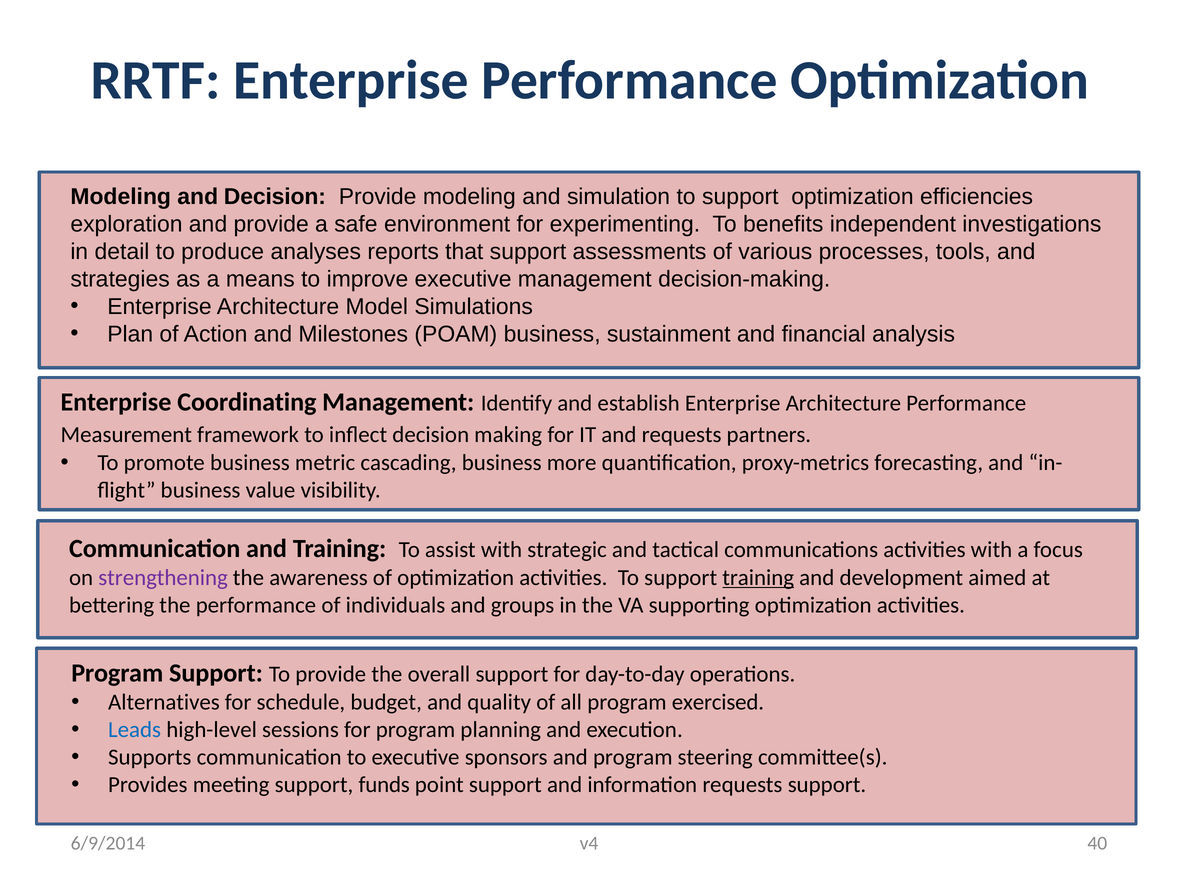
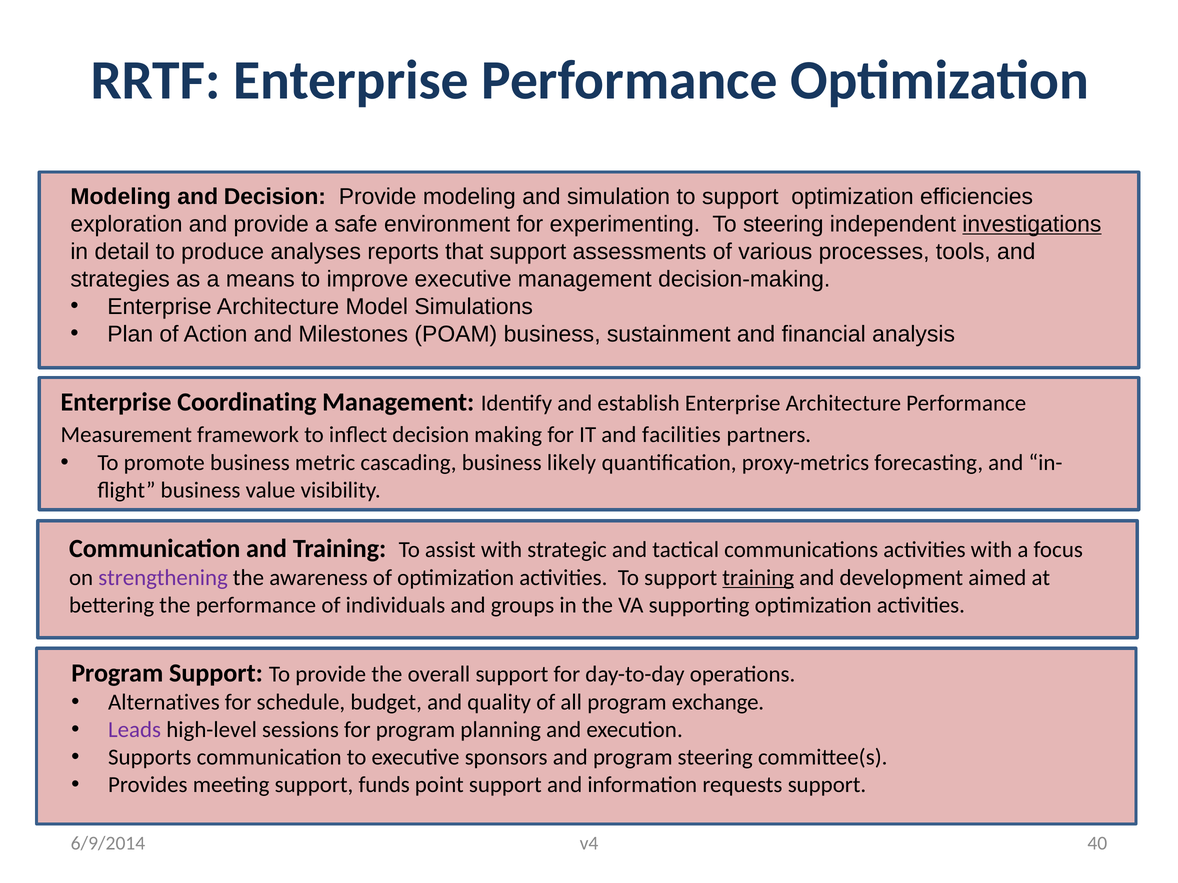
To benefits: benefits -> steering
investigations underline: none -> present
and requests: requests -> facilities
more: more -> likely
exercised: exercised -> exchange
Leads colour: blue -> purple
